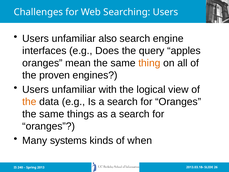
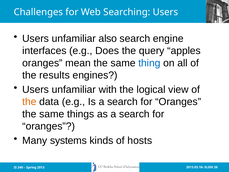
thing colour: orange -> blue
proven: proven -> results
when: when -> hosts
